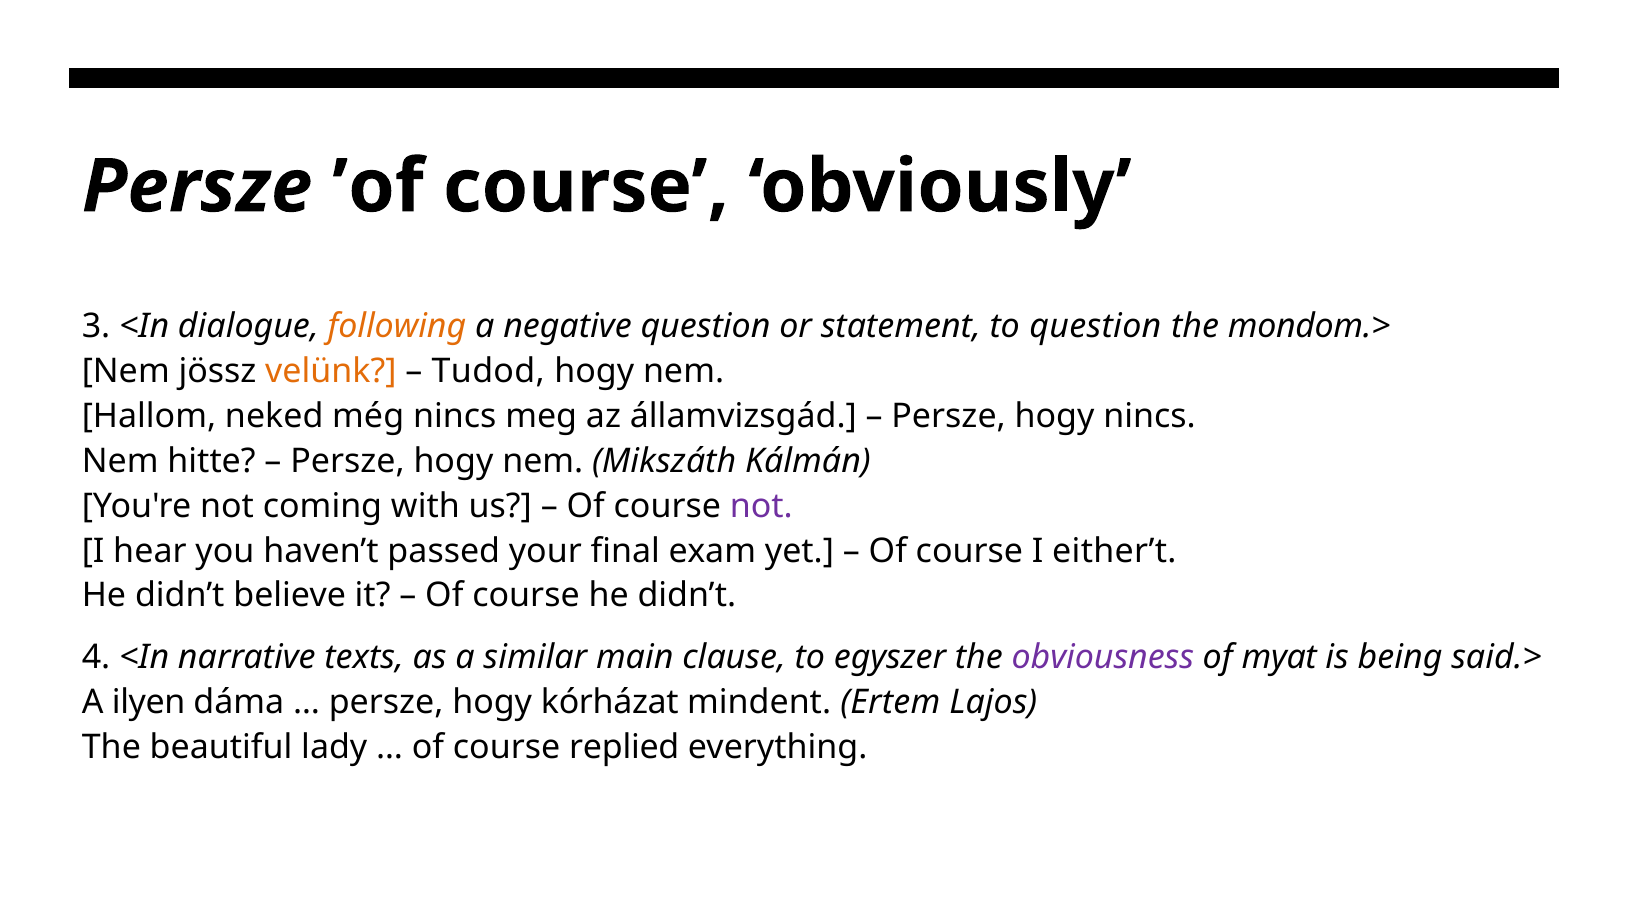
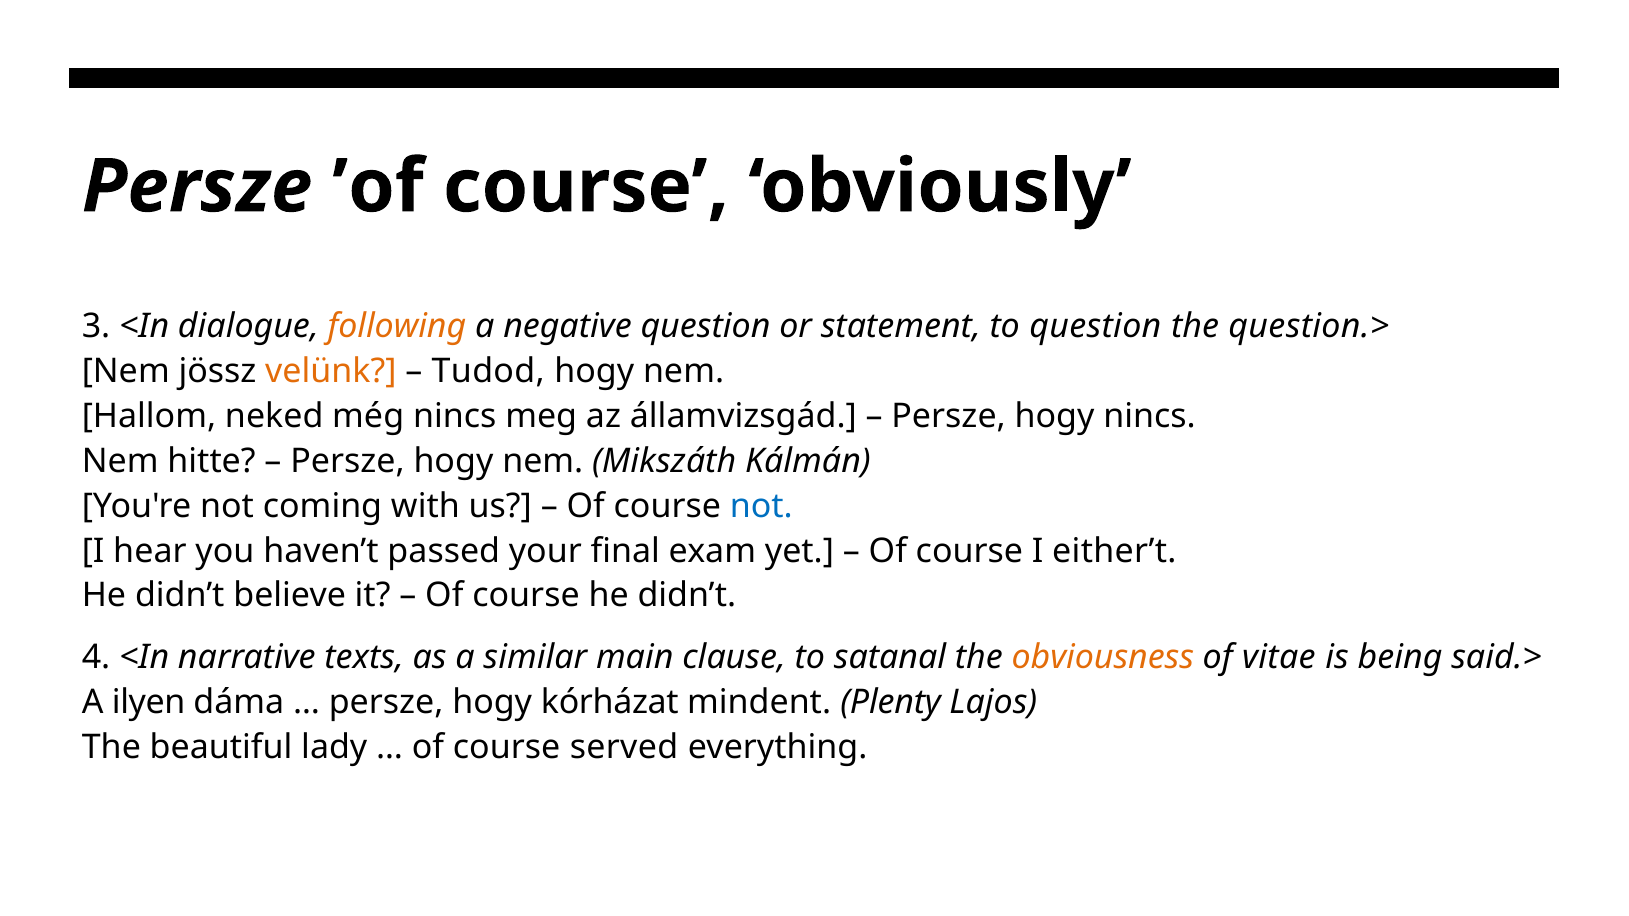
mondom.>: mondom.> -> question.>
not at (761, 506) colour: purple -> blue
egyszer: egyszer -> satanal
obviousness colour: purple -> orange
myat: myat -> vitae
Ertem: Ertem -> Plenty
replied: replied -> served
